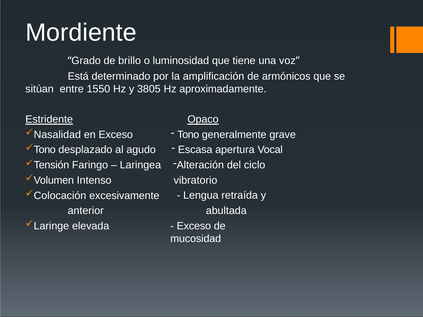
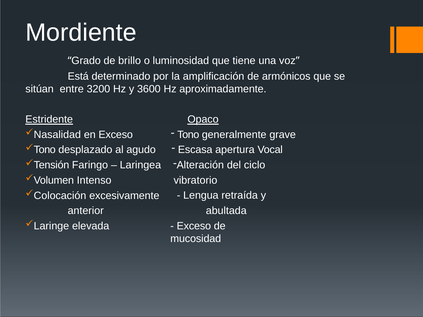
1550: 1550 -> 3200
3805: 3805 -> 3600
